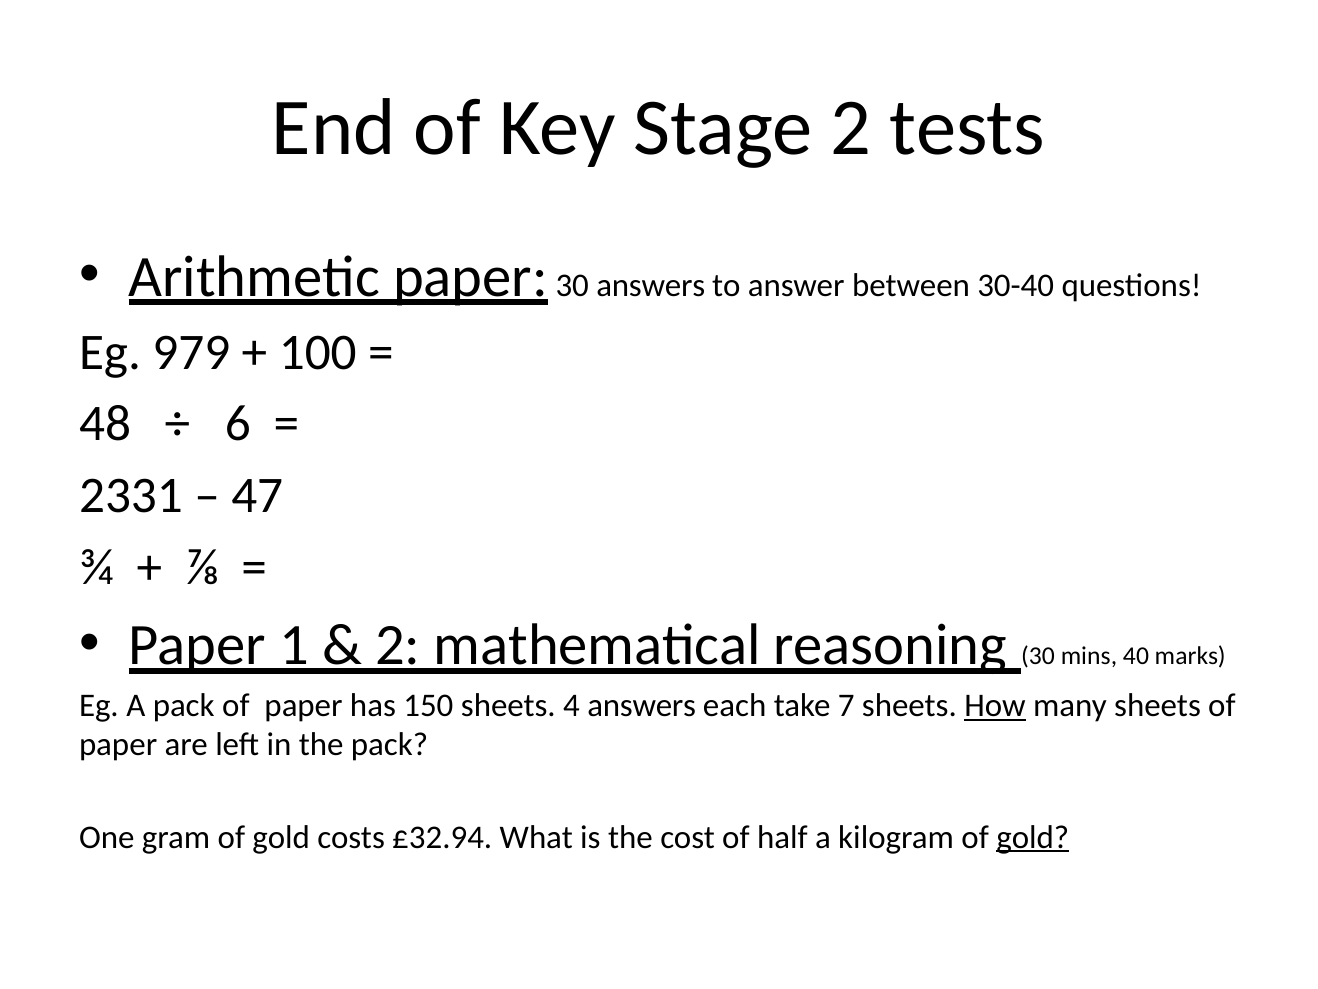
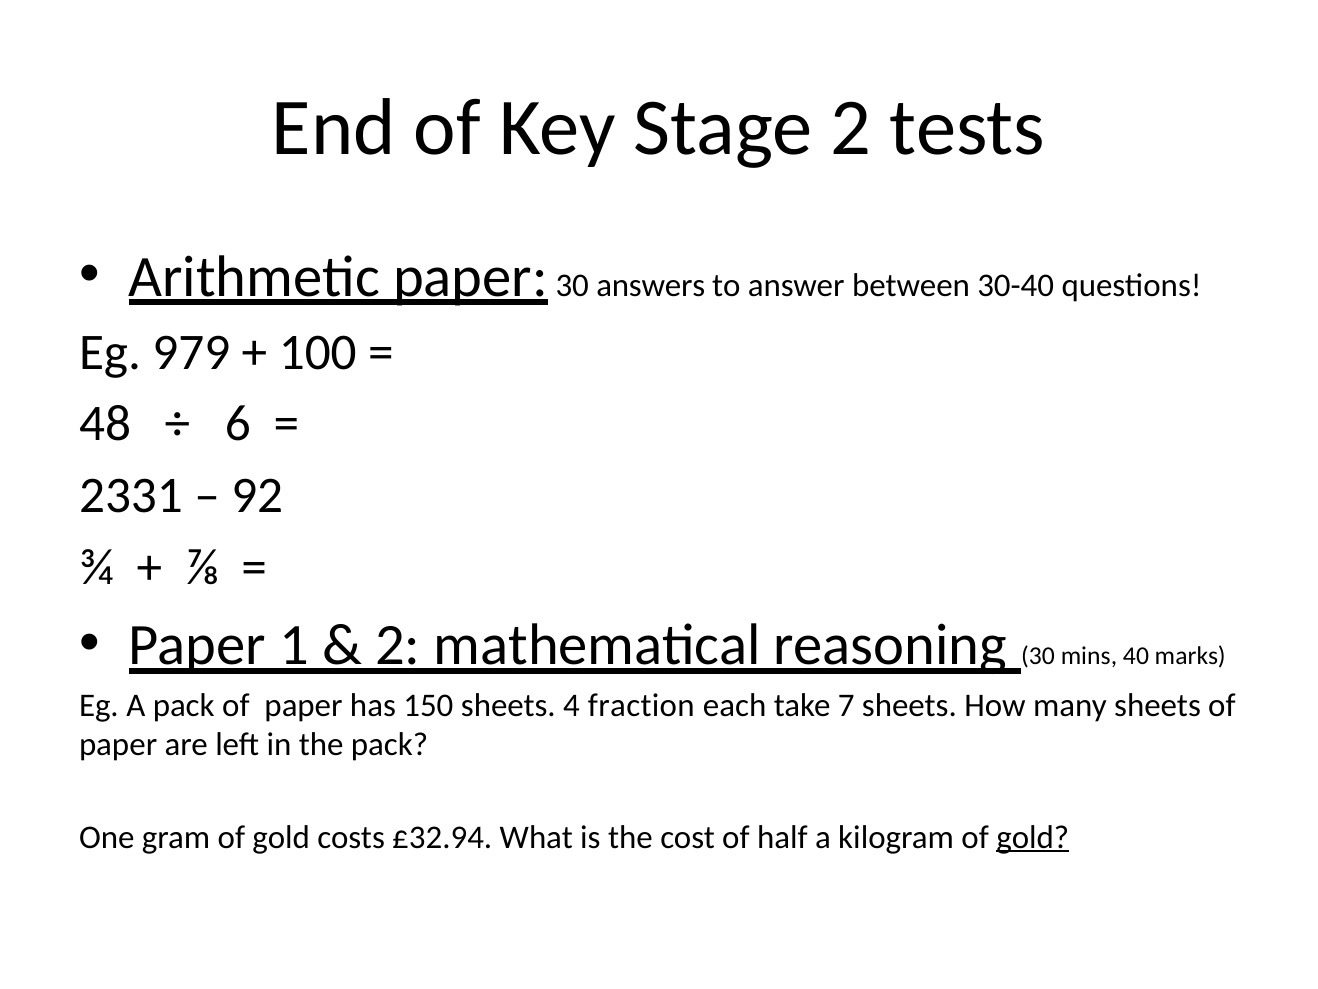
47: 47 -> 92
4 answers: answers -> fraction
How underline: present -> none
